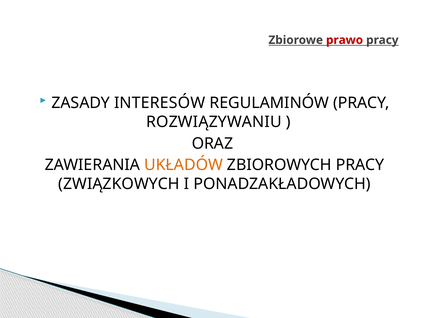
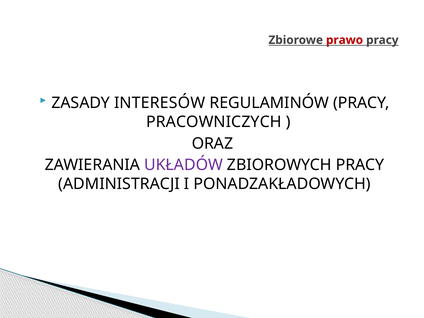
ROZWIĄZYWANIU: ROZWIĄZYWANIU -> PRACOWNICZYCH
UKŁADÓW colour: orange -> purple
ZWIĄZKOWYCH: ZWIĄZKOWYCH -> ADMINISTRACJI
